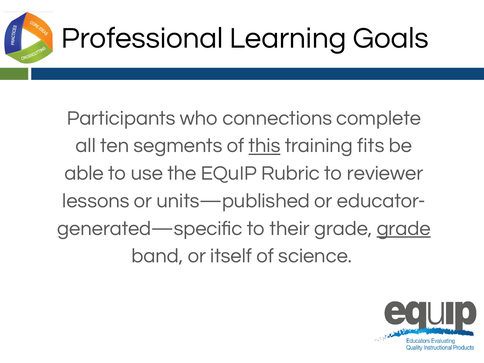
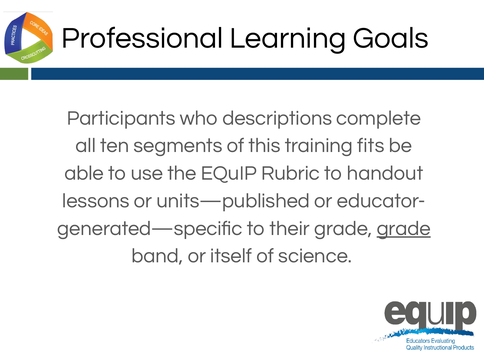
connections: connections -> descriptions
this underline: present -> none
reviewer: reviewer -> handout
